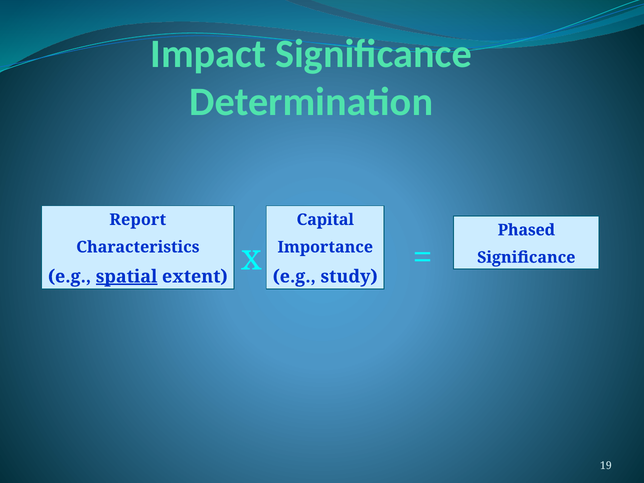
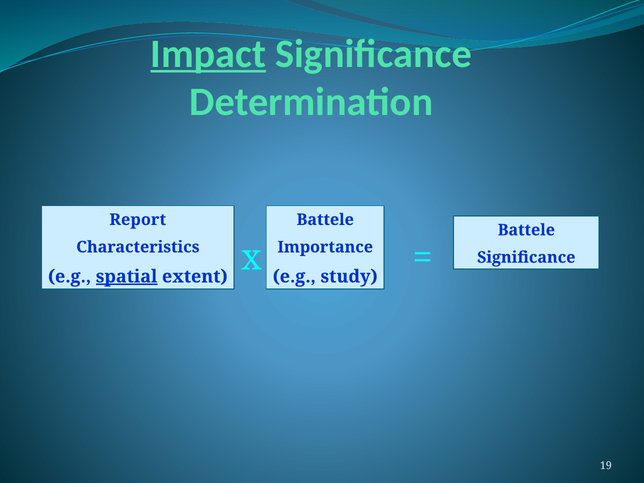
Impact underline: none -> present
Capital at (325, 220): Capital -> Battele
Phased at (526, 230): Phased -> Battele
